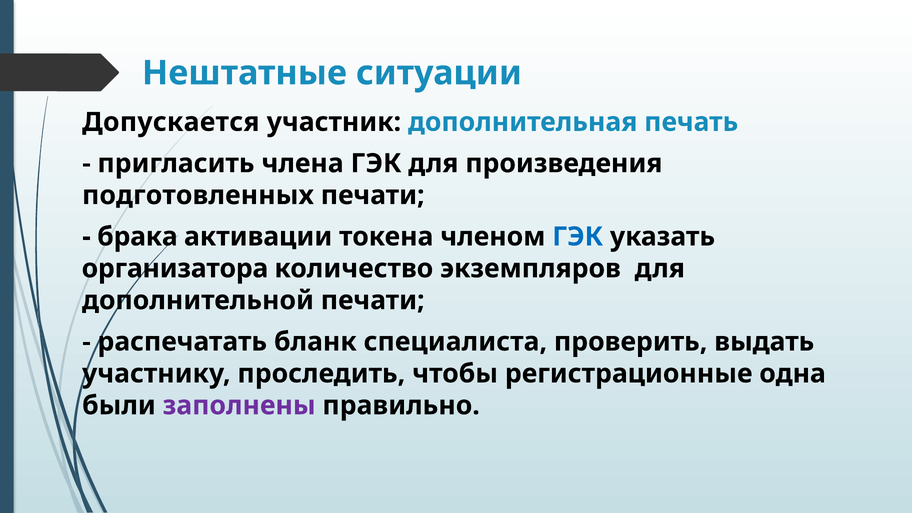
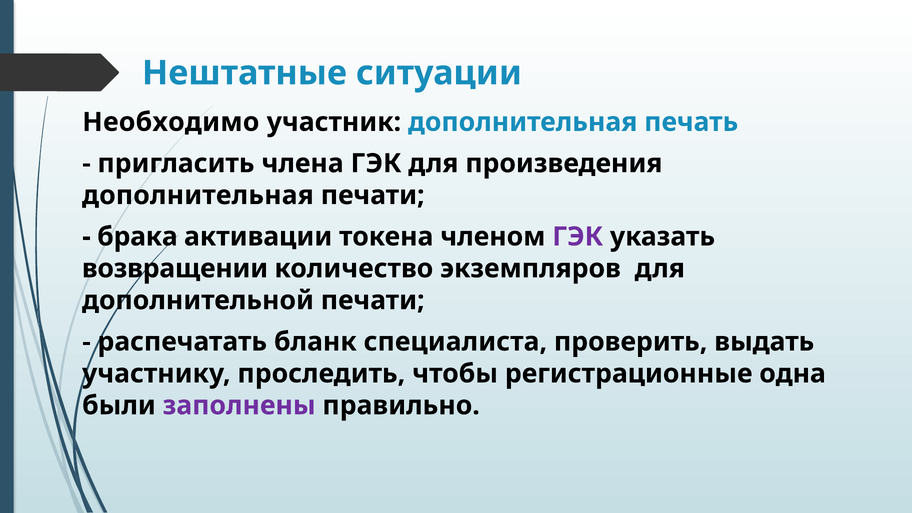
Допускается: Допускается -> Необходимо
подготовленных at (198, 195): подготовленных -> дополнительная
ГЭК at (578, 237) colour: blue -> purple
организатора: организатора -> возвращении
